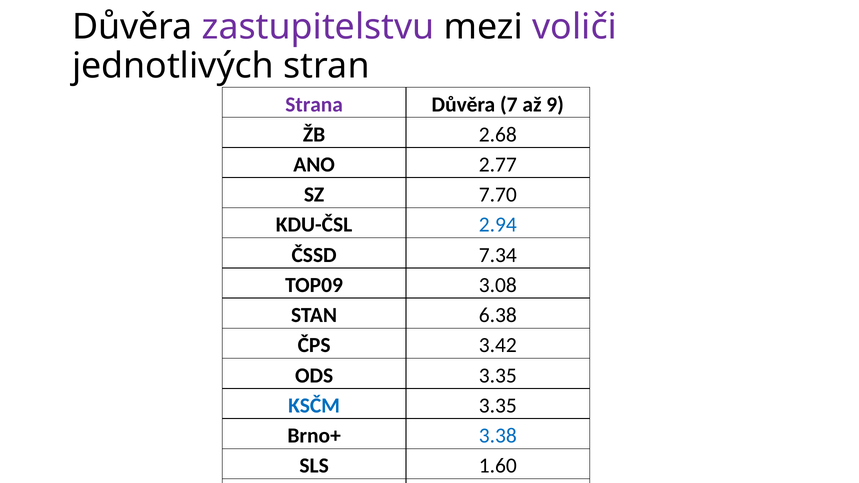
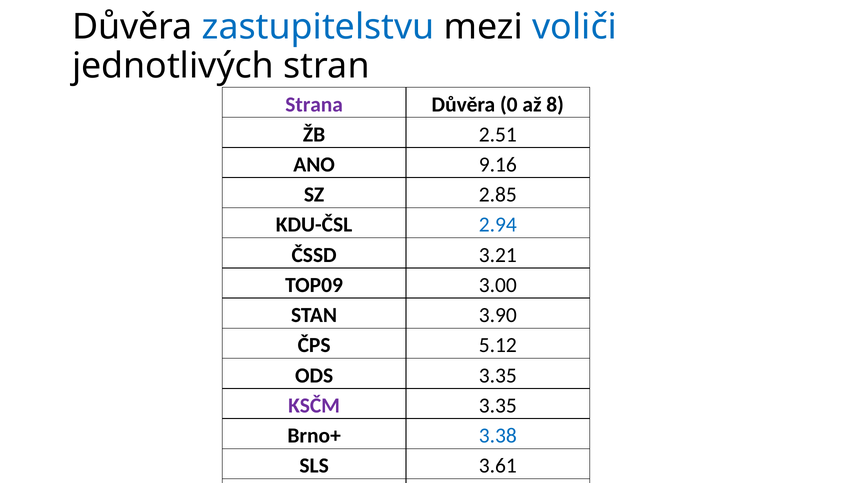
zastupitelstvu colour: purple -> blue
voliči colour: purple -> blue
7: 7 -> 0
9: 9 -> 8
2.68: 2.68 -> 2.51
2.77: 2.77 -> 9.16
7.70: 7.70 -> 2.85
7.34: 7.34 -> 3.21
3.08: 3.08 -> 3.00
6.38: 6.38 -> 3.90
3.42: 3.42 -> 5.12
KSČM colour: blue -> purple
1.60: 1.60 -> 3.61
